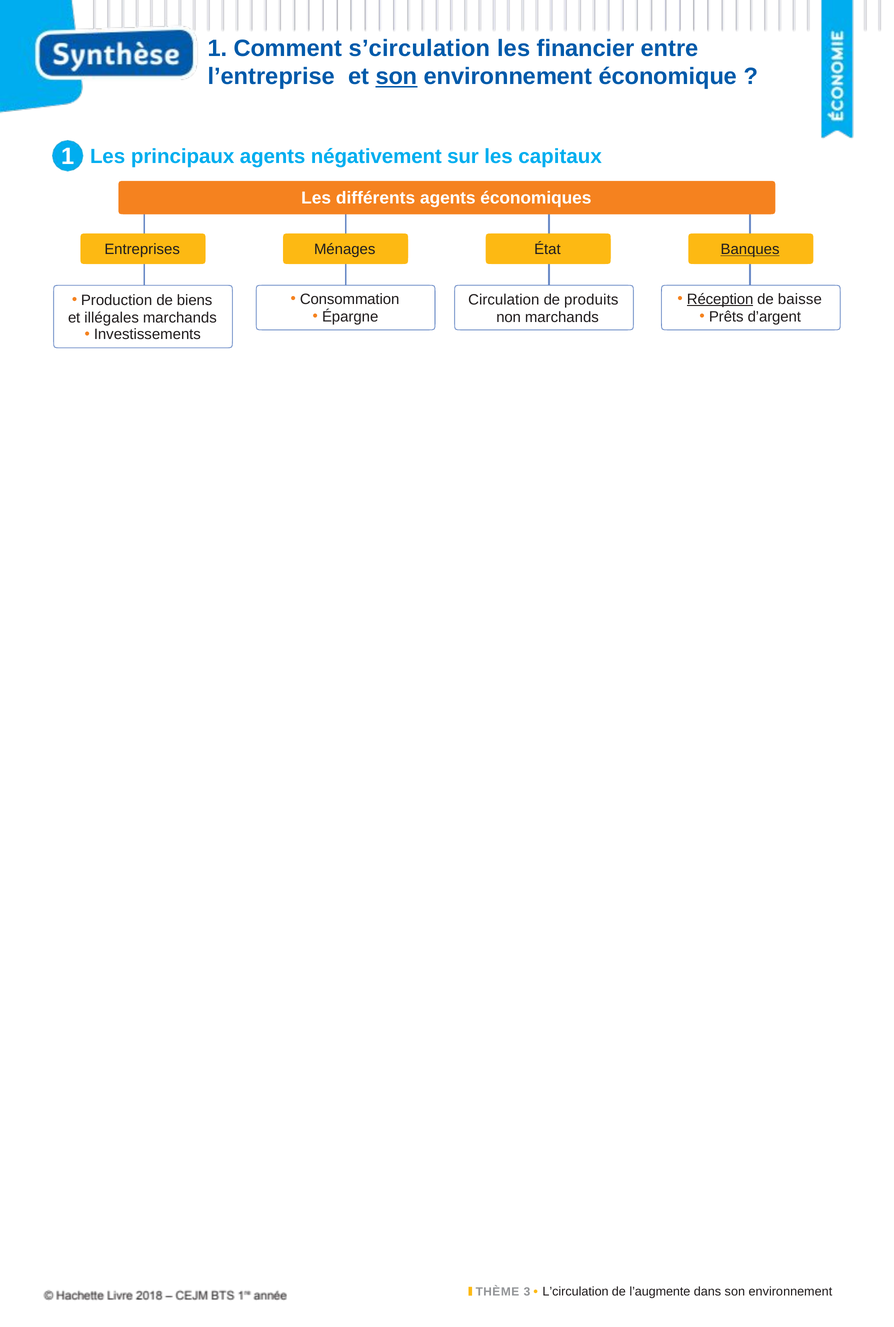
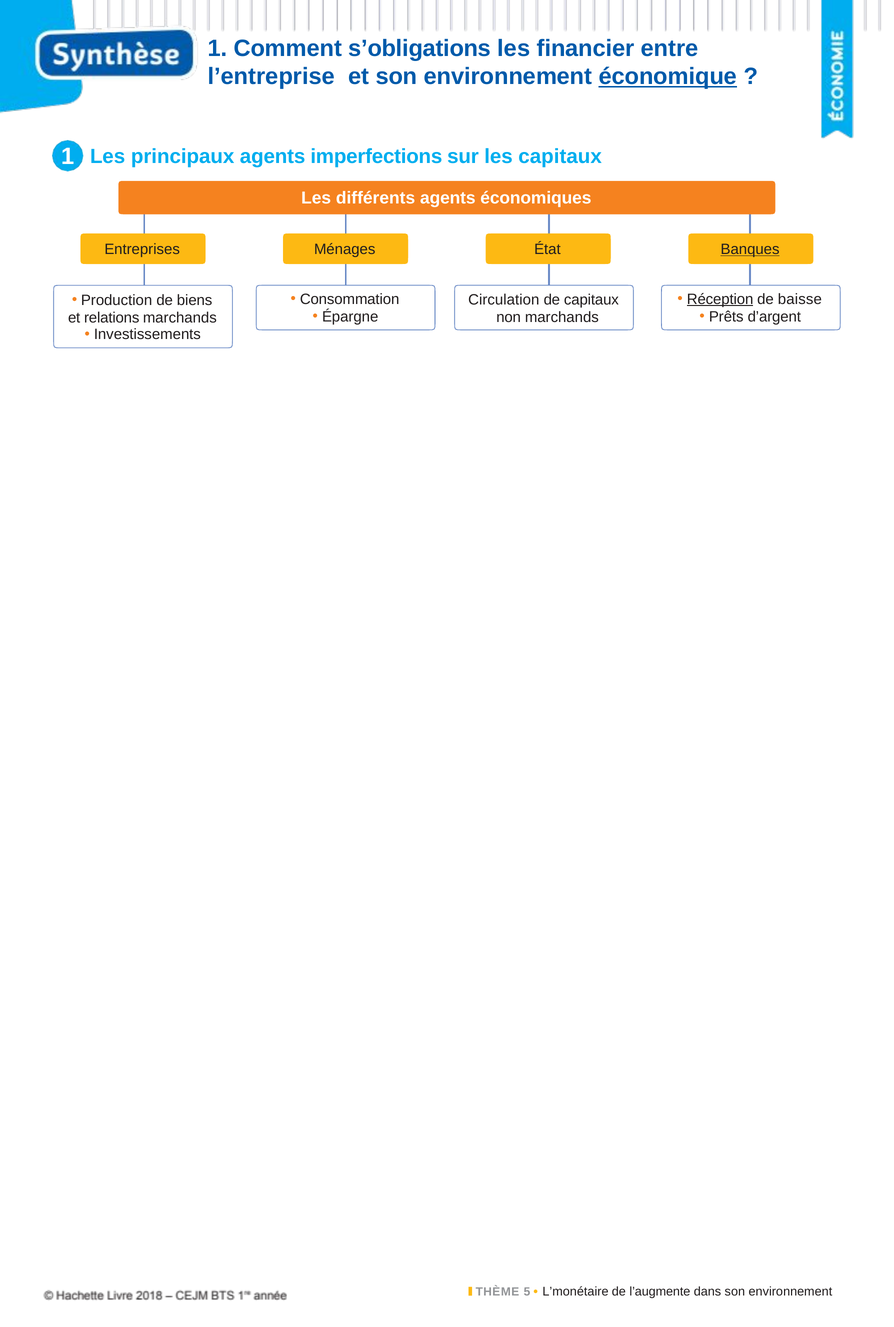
s’circulation: s’circulation -> s’obligations
son at (396, 77) underline: present -> none
économique underline: none -> present
négativement: négativement -> imperfections
de produits: produits -> capitaux
illégales: illégales -> relations
3: 3 -> 5
L’circulation: L’circulation -> L’monétaire
